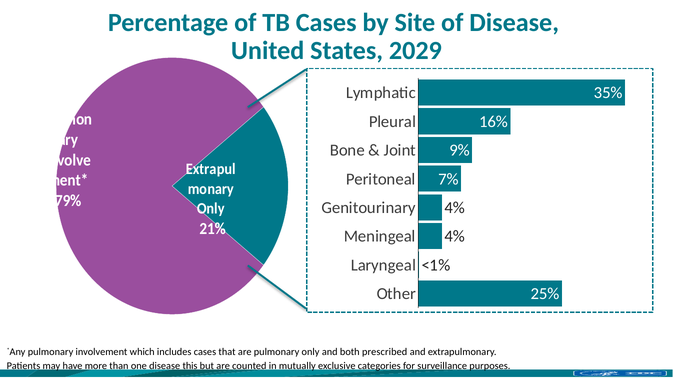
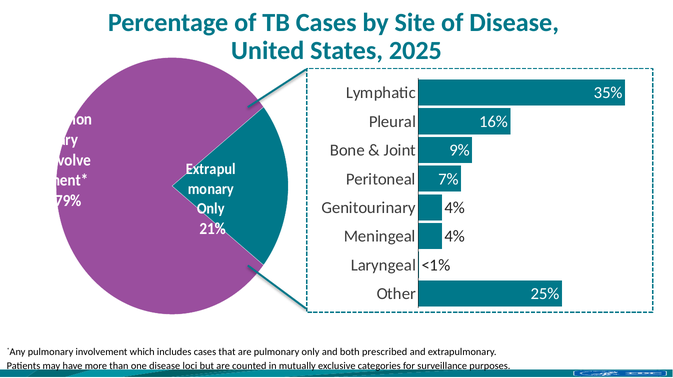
2029: 2029 -> 2025
this: this -> loci
